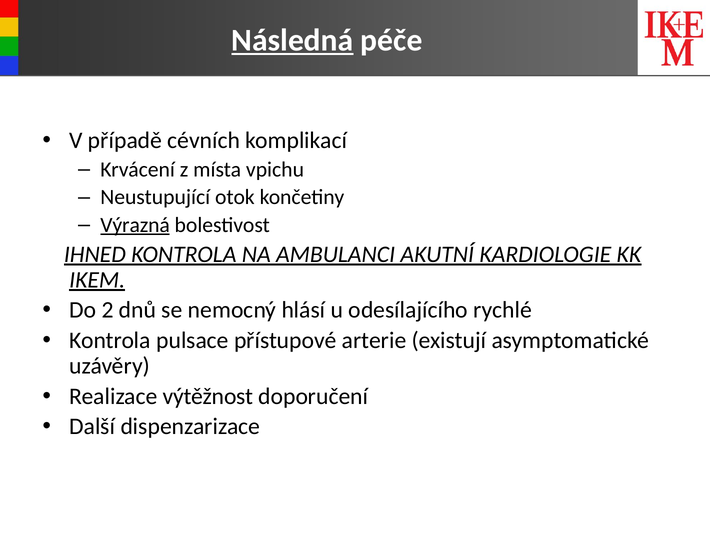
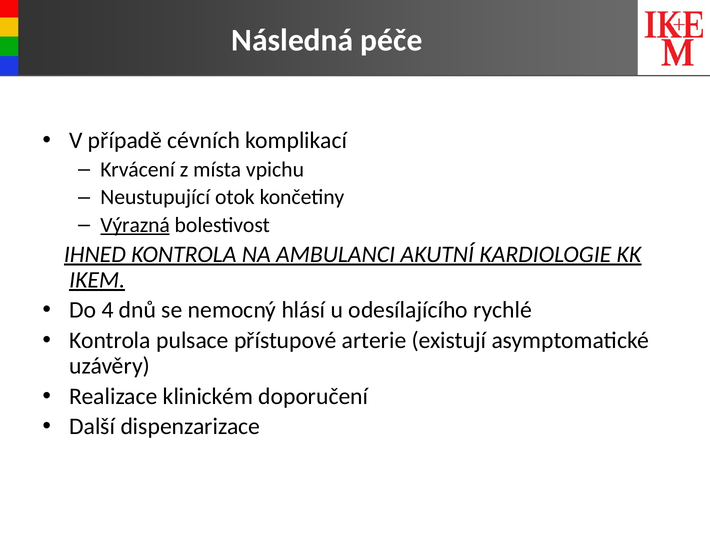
Následná underline: present -> none
2: 2 -> 4
výtěžnost: výtěžnost -> klinickém
